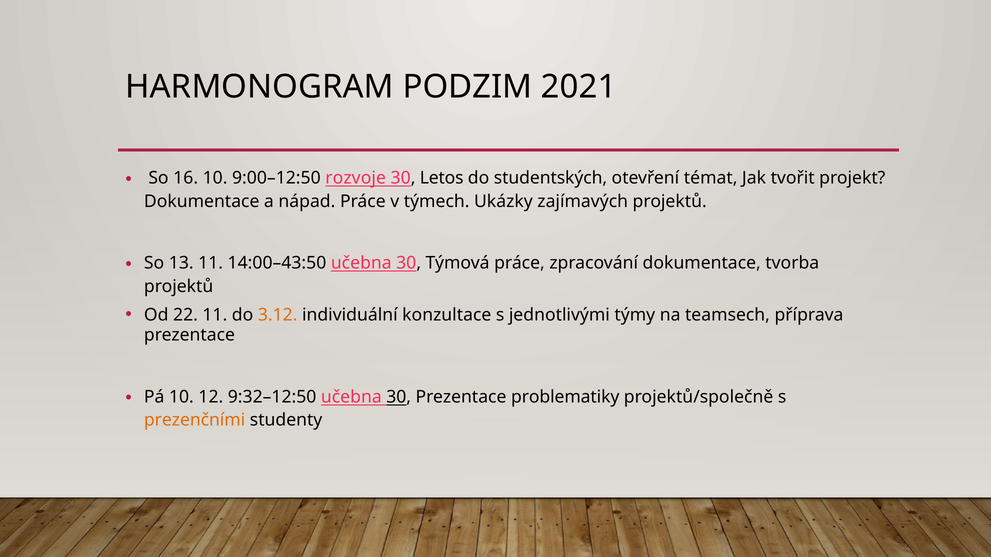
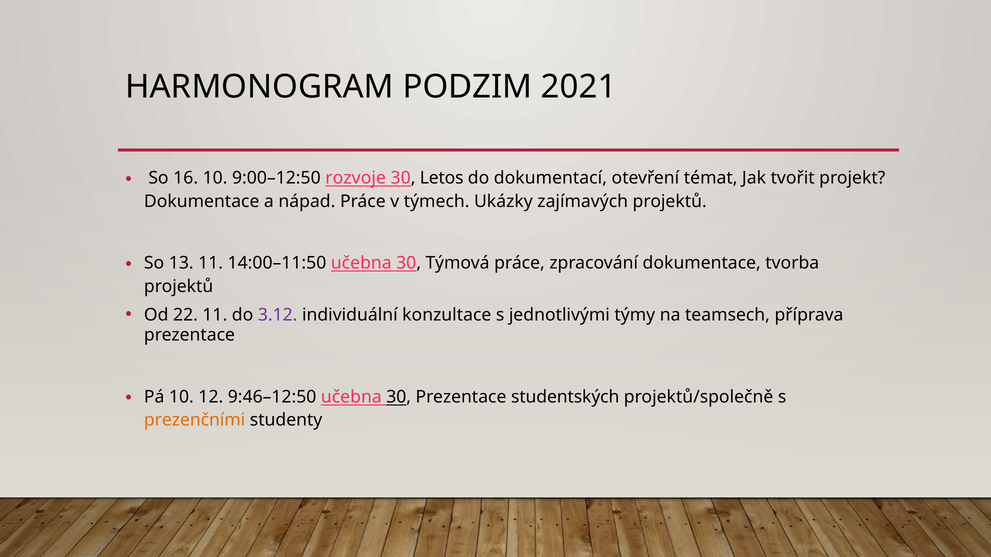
studentských: studentských -> dokumentací
14:00–43:50: 14:00–43:50 -> 14:00–11:50
3.12 colour: orange -> purple
9:32–12:50: 9:32–12:50 -> 9:46–12:50
problematiky: problematiky -> studentských
